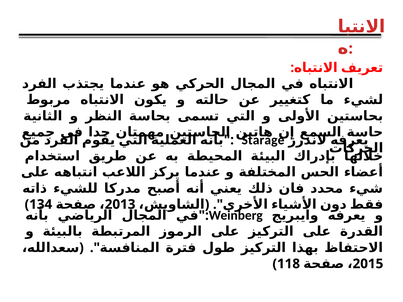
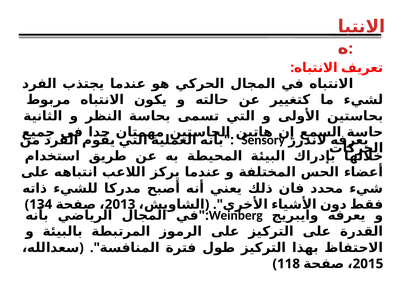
Starage: Starage -> Sensory
